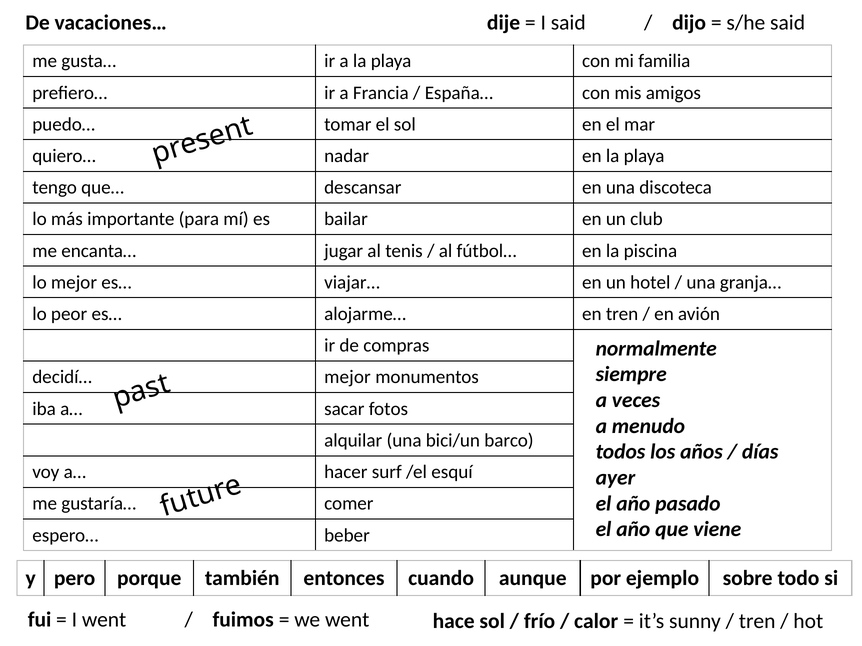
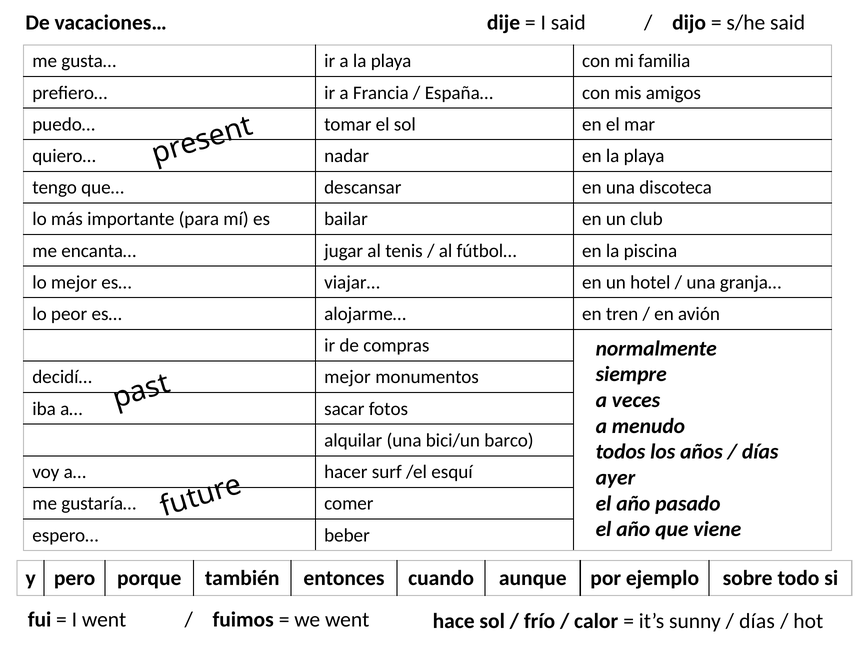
tren at (757, 621): tren -> días
